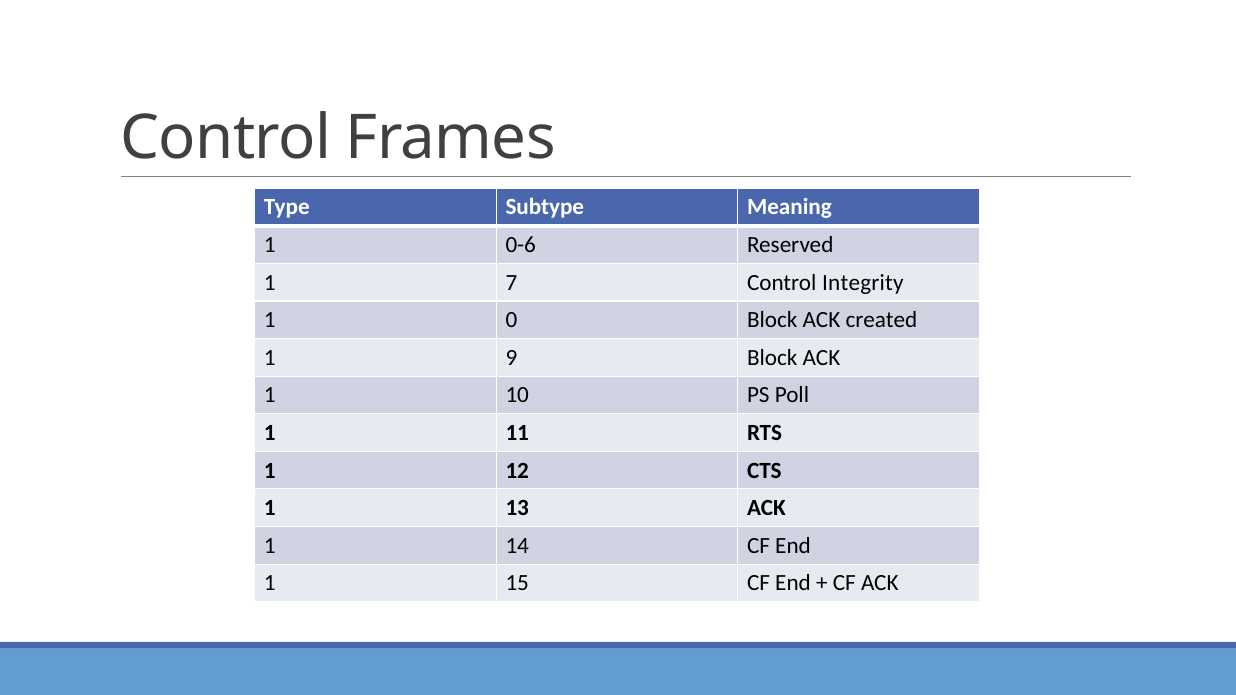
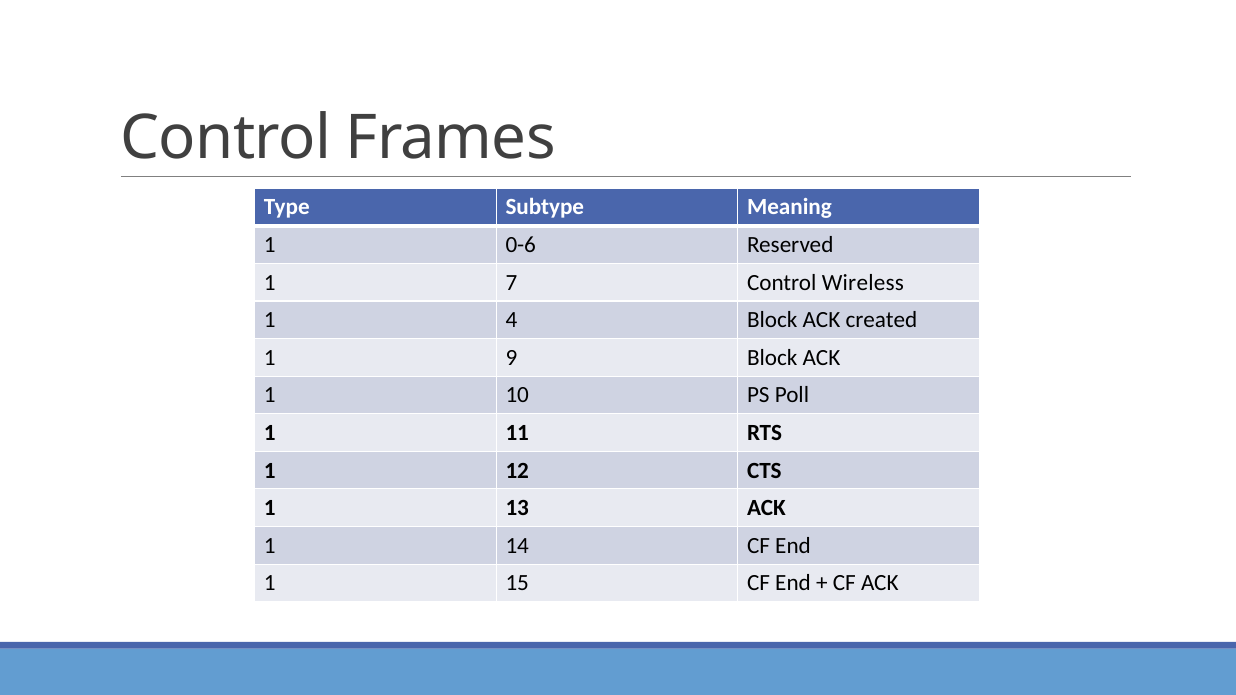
Integrity: Integrity -> Wireless
0: 0 -> 4
